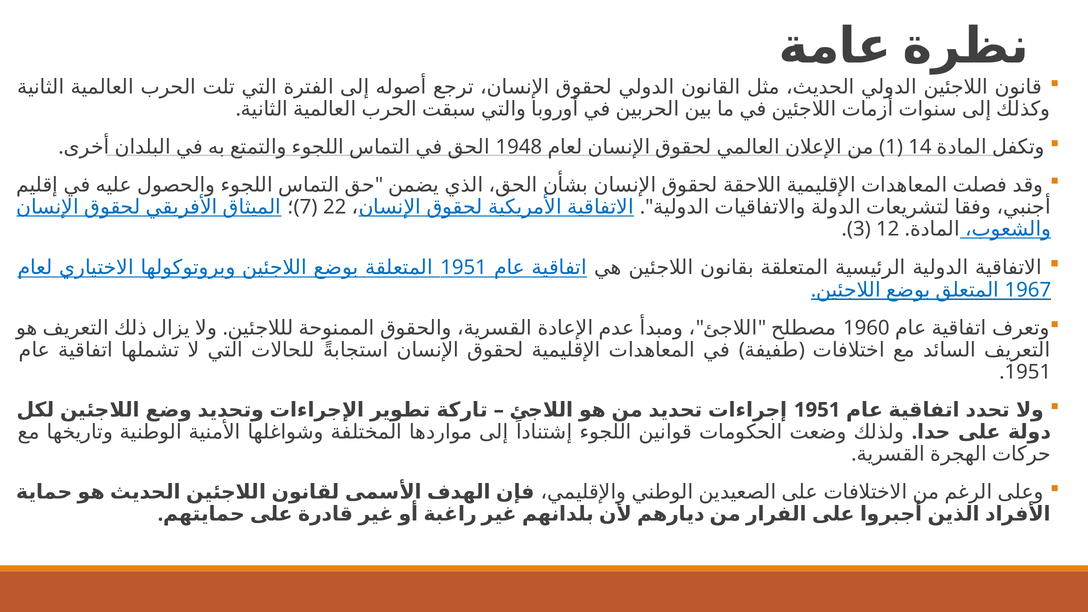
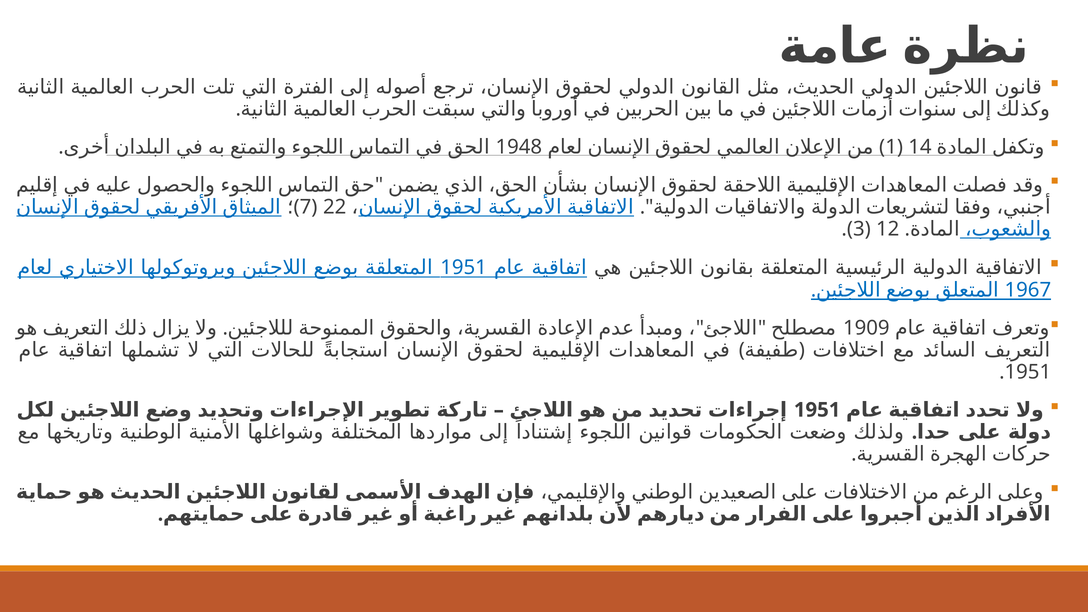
1960: 1960 -> 1909
